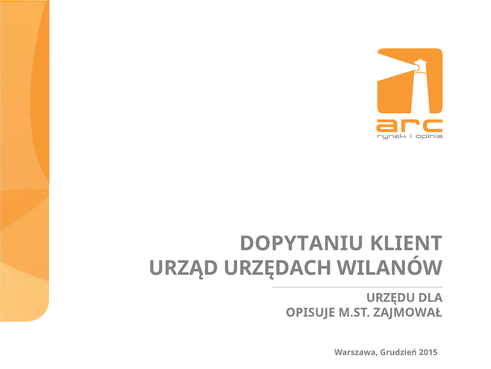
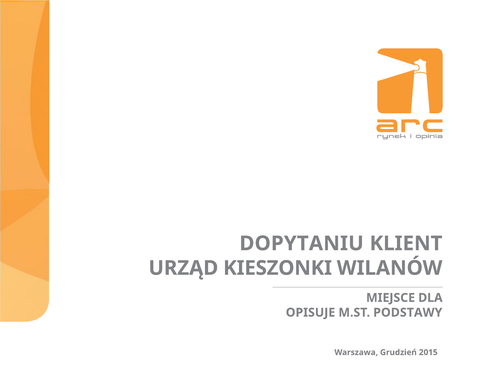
URZĘDACH: URZĘDACH -> KIESZONKI
URZĘDU: URZĘDU -> MIEJSCE
ZAJMOWAŁ: ZAJMOWAŁ -> PODSTAWY
